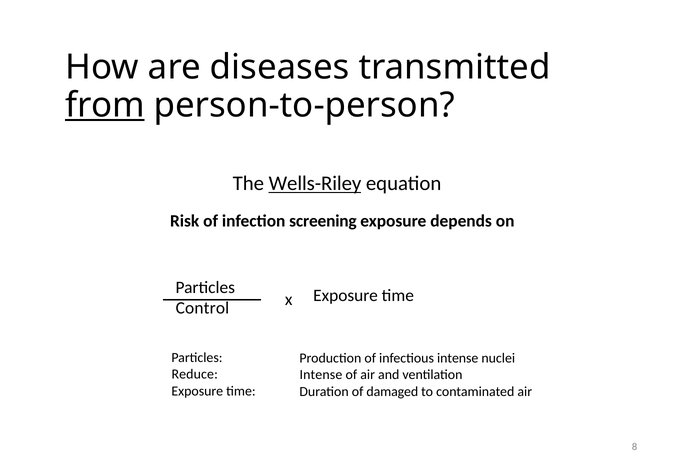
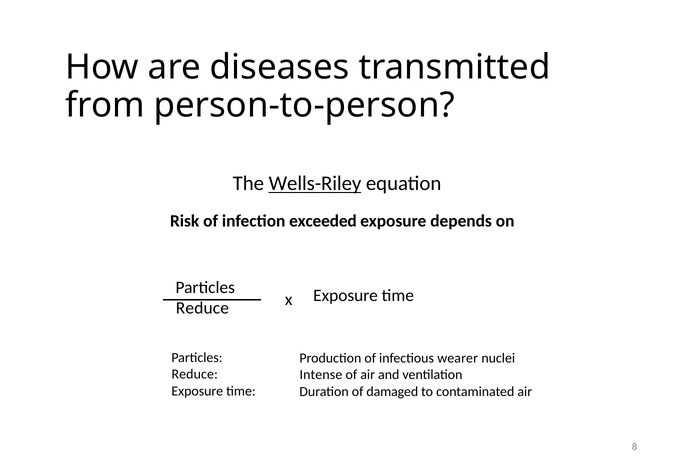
from underline: present -> none
screening: screening -> exceeded
Control at (202, 309): Control -> Reduce
infectious intense: intense -> wearer
